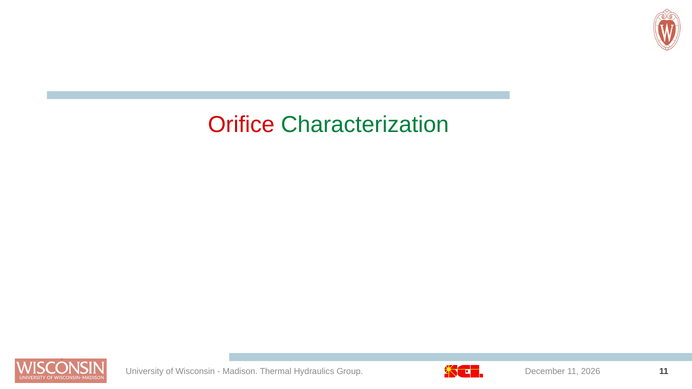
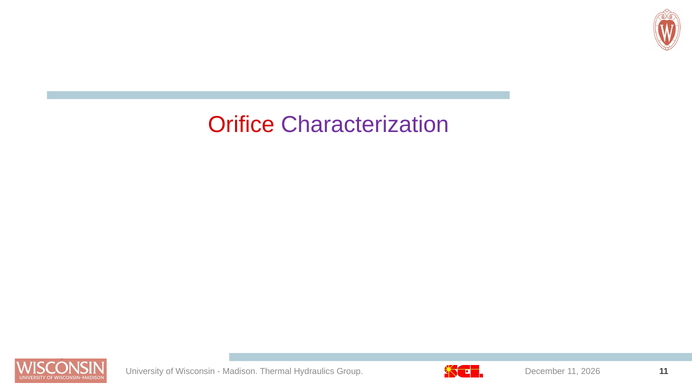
Characterization colour: green -> purple
